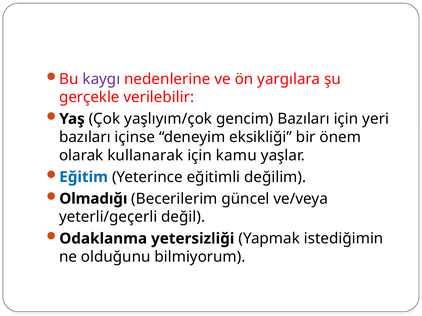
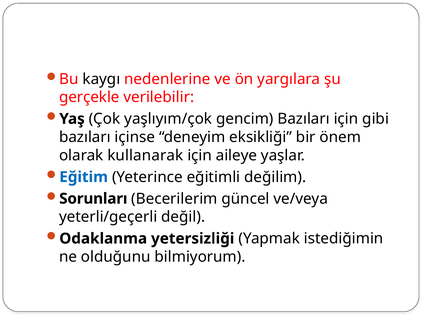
kaygı colour: purple -> black
yeri: yeri -> gibi
kamu: kamu -> aileye
Olmadığı: Olmadığı -> Sorunları
